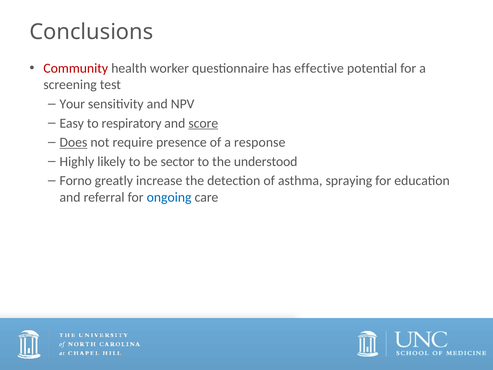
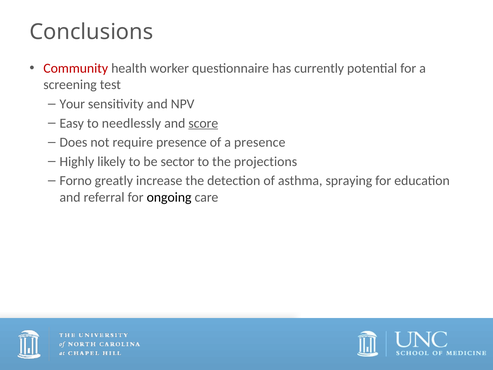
effective: effective -> currently
respiratory: respiratory -> needlessly
Does underline: present -> none
a response: response -> presence
understood: understood -> projections
ongoing colour: blue -> black
